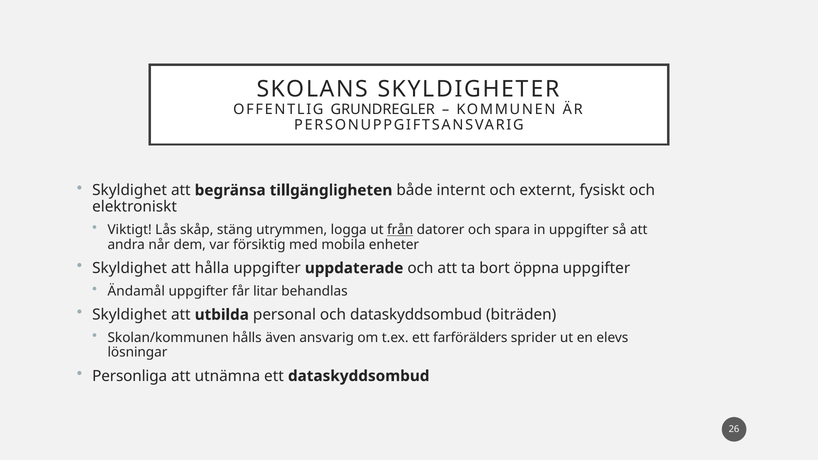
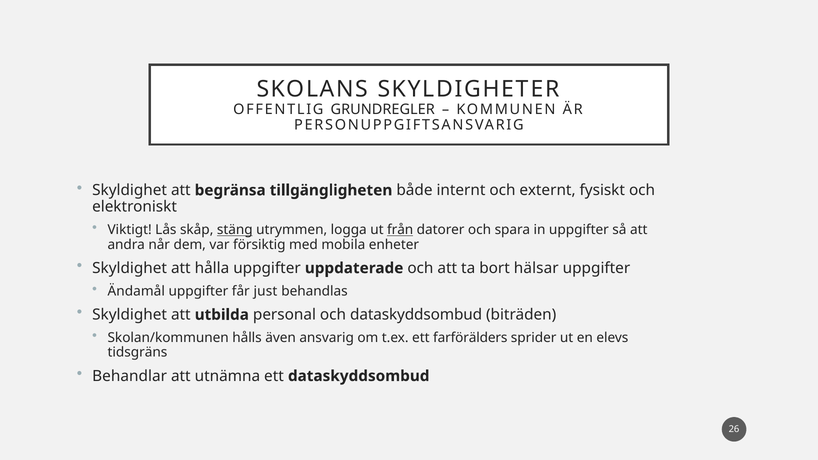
stäng underline: none -> present
öppna: öppna -> hälsar
litar: litar -> just
lösningar: lösningar -> tidsgräns
Personliga: Personliga -> Behandlar
